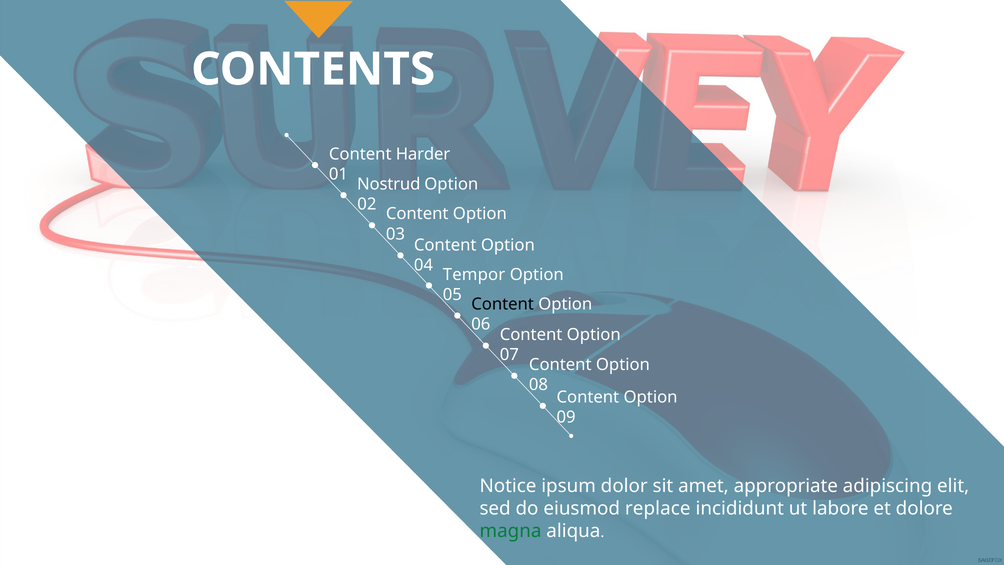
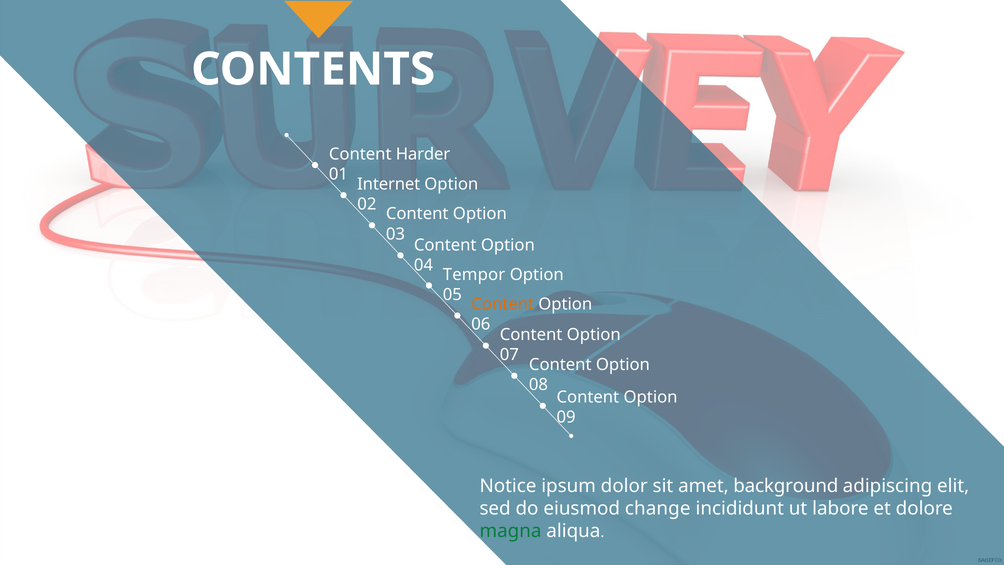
Nostrud: Nostrud -> Internet
Content at (503, 304) colour: black -> orange
appropriate: appropriate -> background
replace: replace -> change
